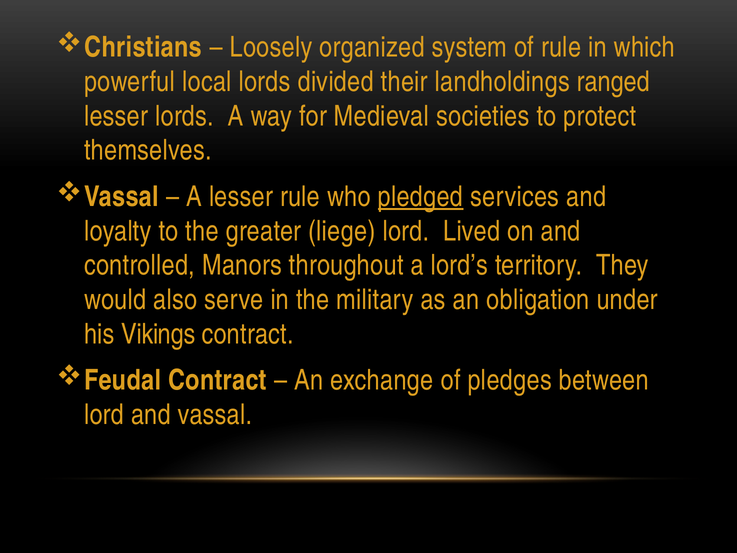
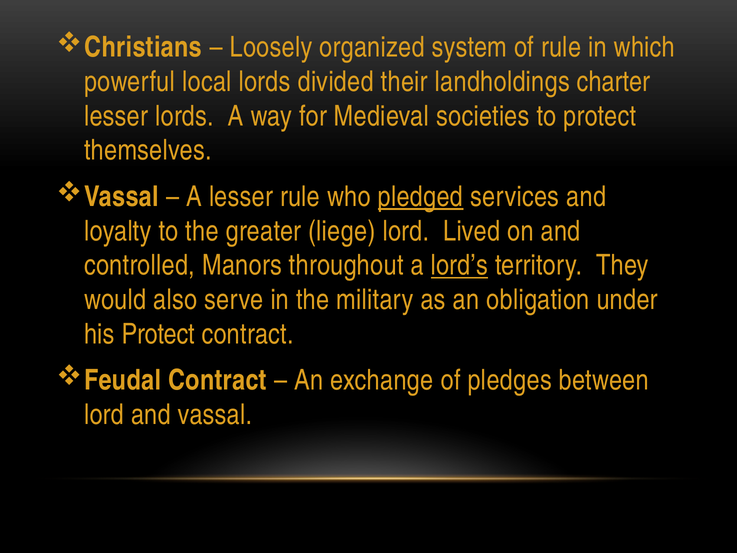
ranged: ranged -> charter
lord’s underline: none -> present
his Vikings: Vikings -> Protect
